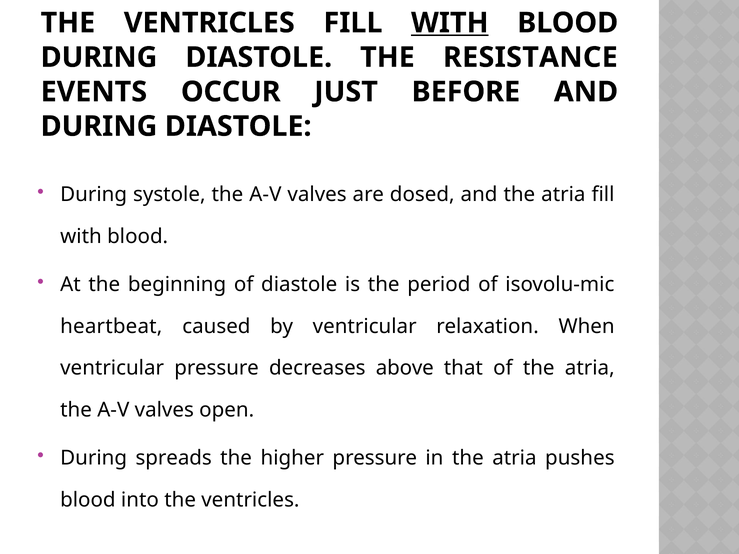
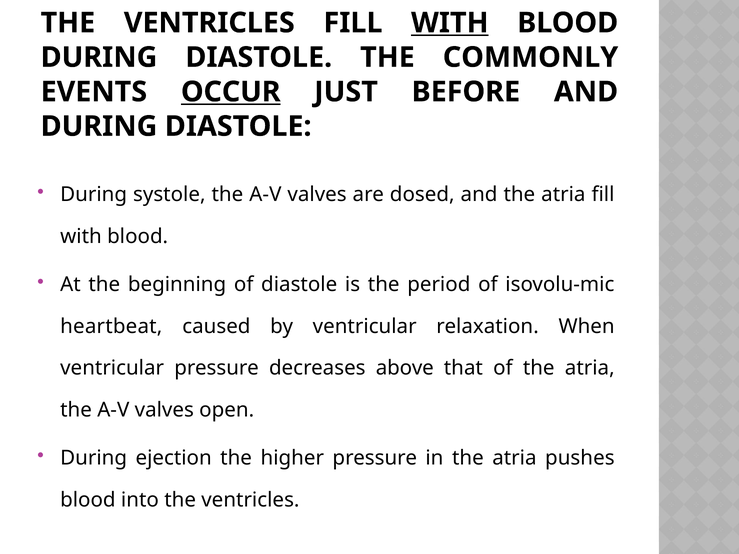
RESISTANCE: RESISTANCE -> COMMONLY
OCCUR underline: none -> present
spreads: spreads -> ejection
